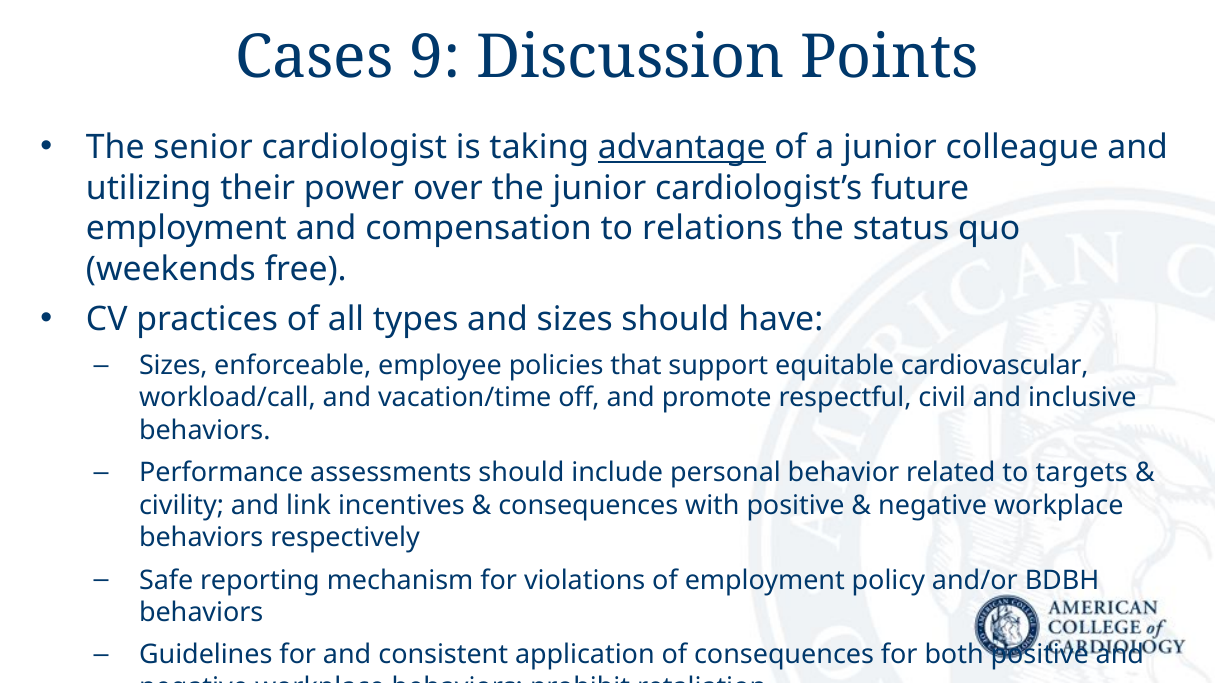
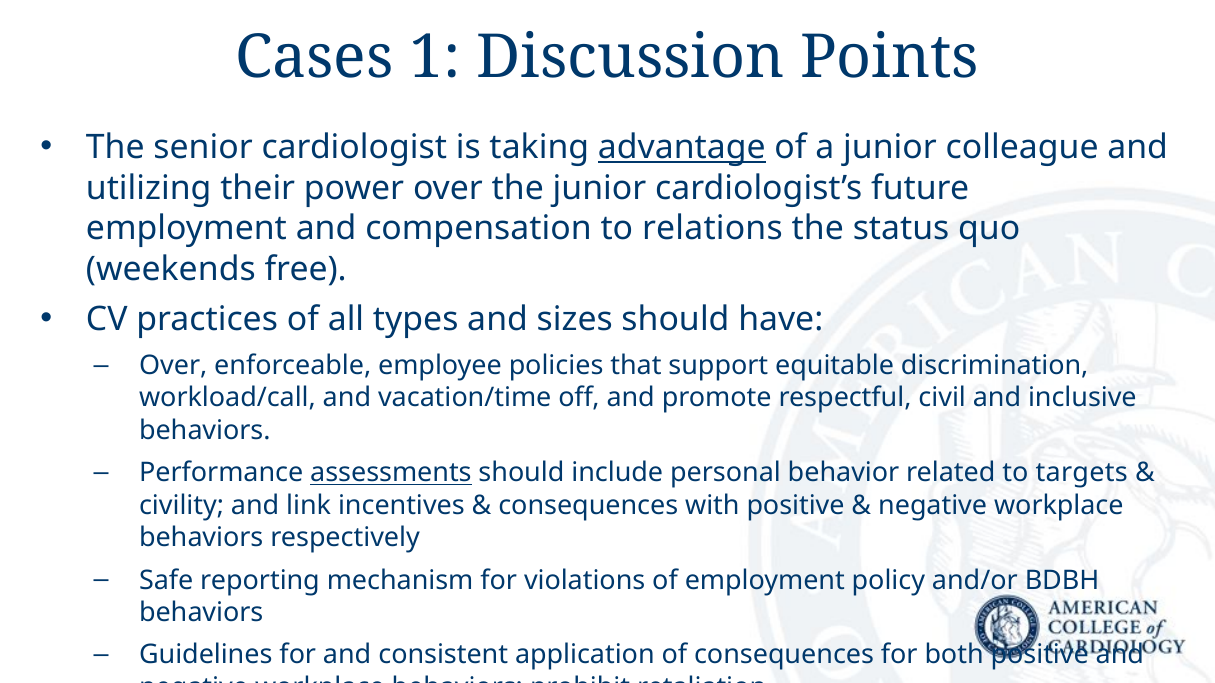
9: 9 -> 1
Sizes at (173, 366): Sizes -> Over
cardiovascular: cardiovascular -> discrimination
assessments underline: none -> present
